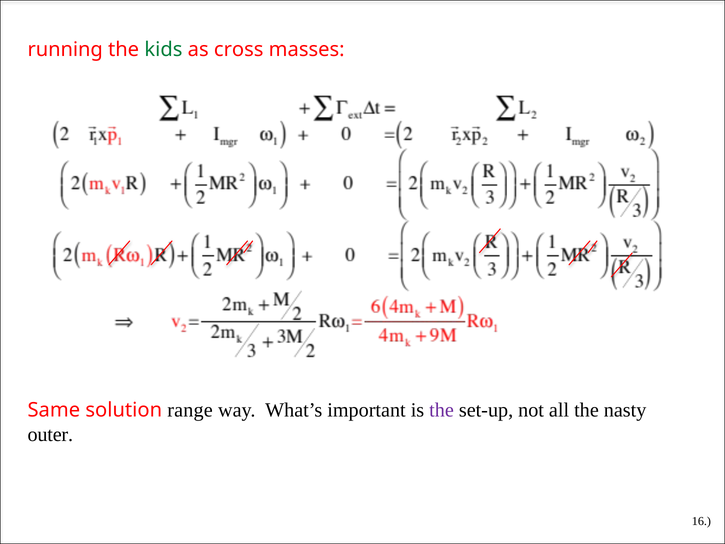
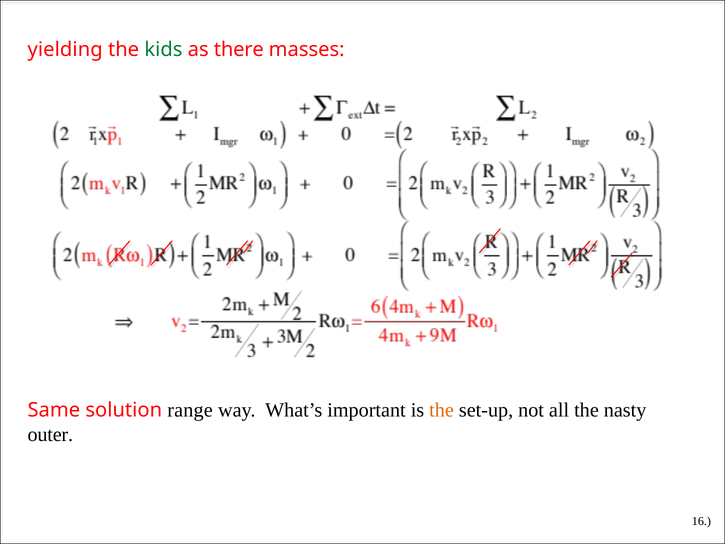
running: running -> yielding
cross: cross -> there
the at (442, 410) colour: purple -> orange
